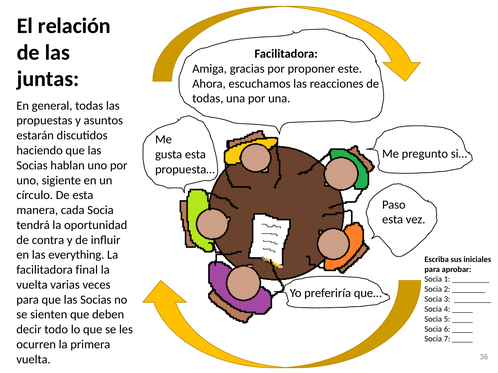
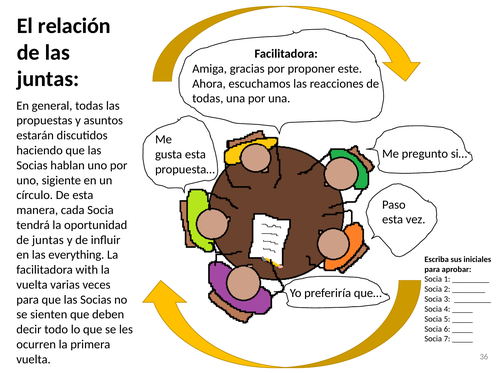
de contra: contra -> juntas
final: final -> with
